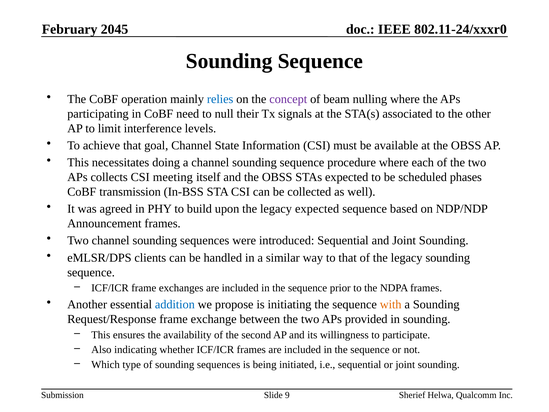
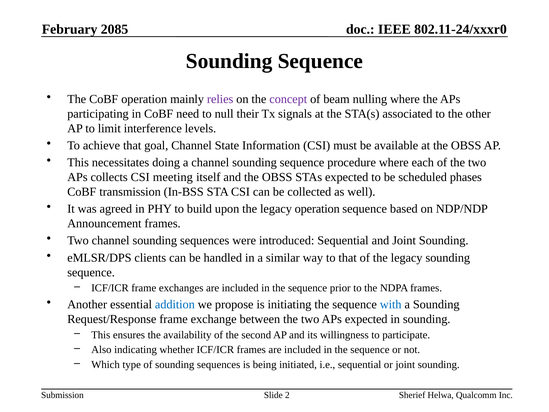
2045: 2045 -> 2085
relies colour: blue -> purple
legacy expected: expected -> operation
with colour: orange -> blue
APs provided: provided -> expected
9: 9 -> 2
